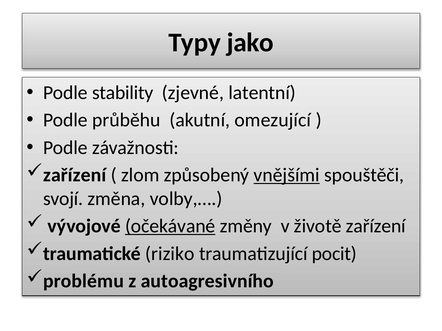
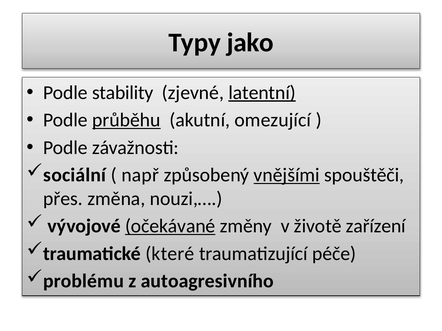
latentní underline: none -> present
průběhu underline: none -> present
zařízení at (75, 175): zařízení -> sociální
zlom: zlom -> např
svojí: svojí -> přes
volby,…: volby,… -> nouzi,…
riziko: riziko -> které
pocit: pocit -> péče
